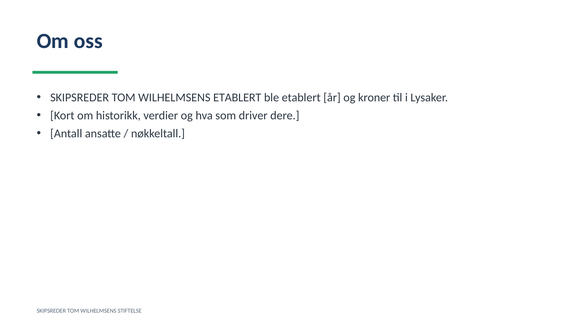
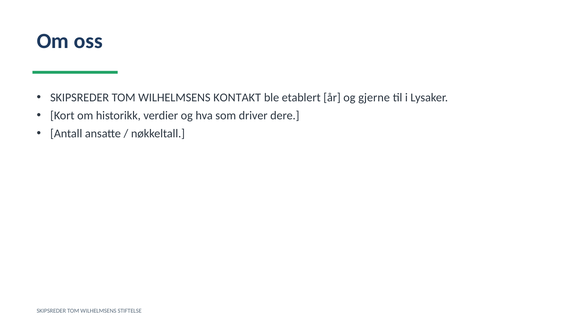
WILHELMSENS ETABLERT: ETABLERT -> KONTAKT
kroner: kroner -> gjerne
